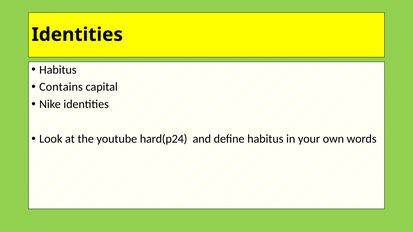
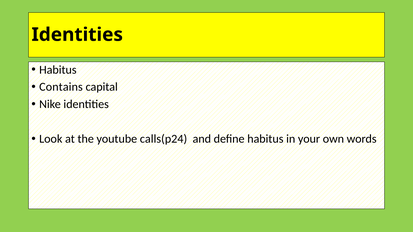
hard(p24: hard(p24 -> calls(p24
